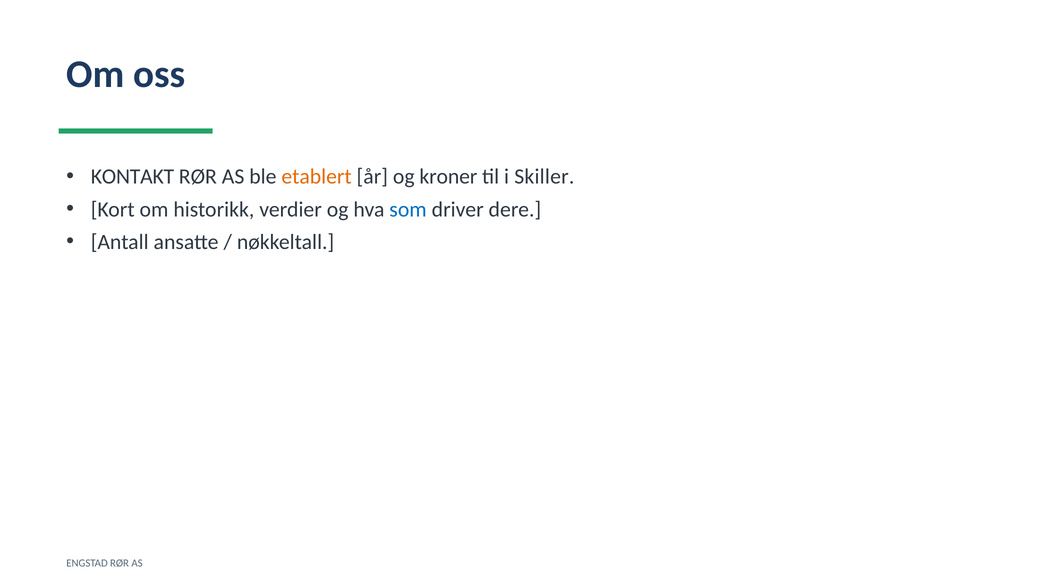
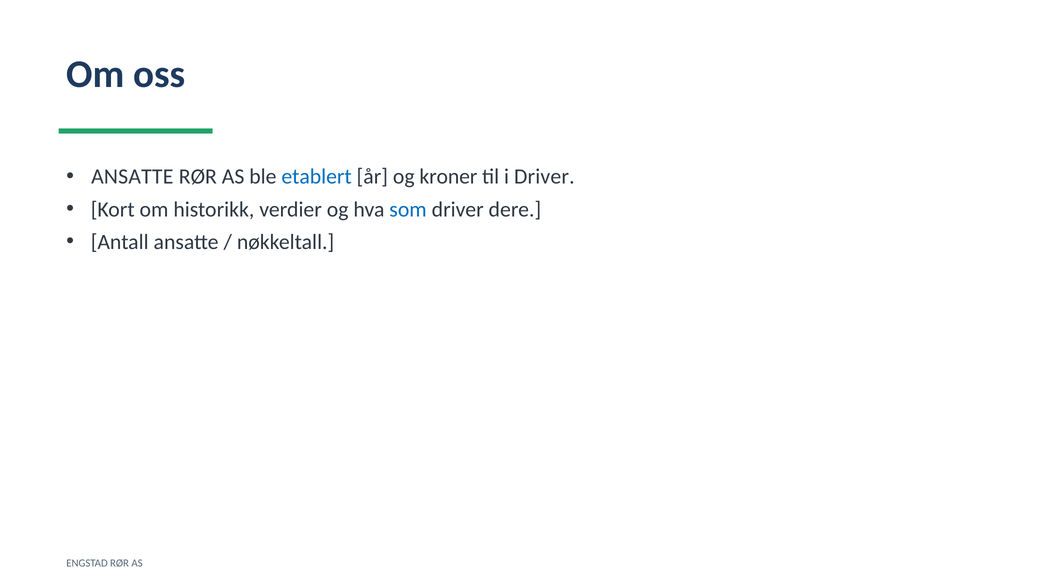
KONTAKT at (132, 177): KONTAKT -> ANSATTE
etablert colour: orange -> blue
i Skiller: Skiller -> Driver
